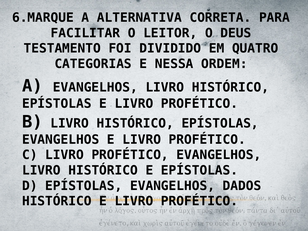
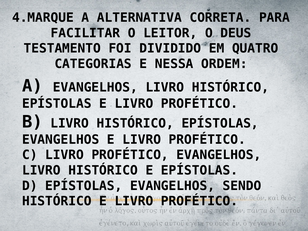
6.MARQUE: 6.MARQUE -> 4.MARQUE
DADOS: DADOS -> SENDO
